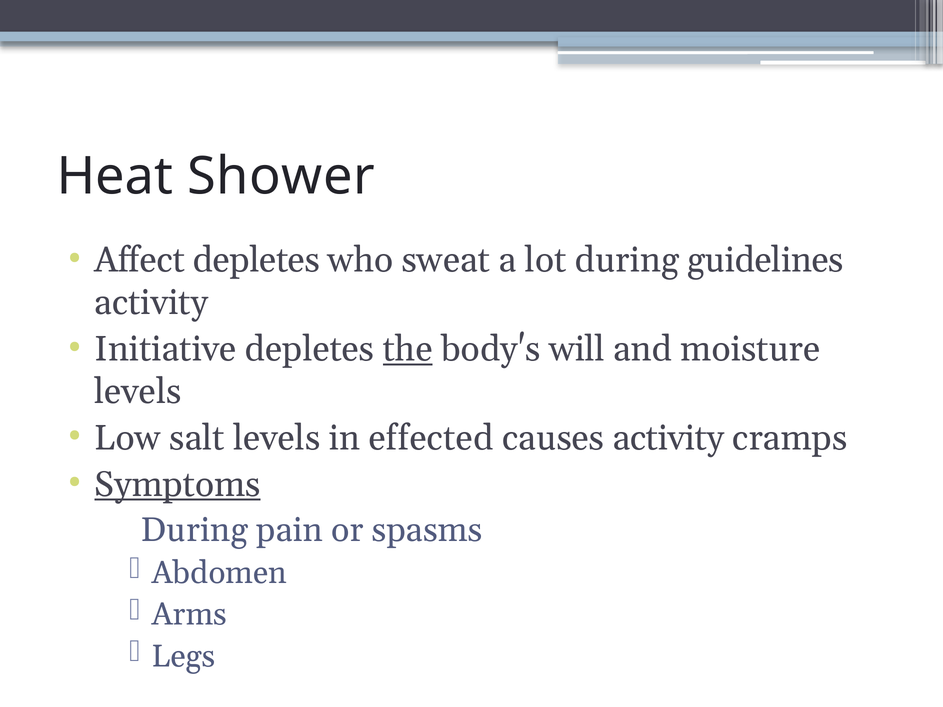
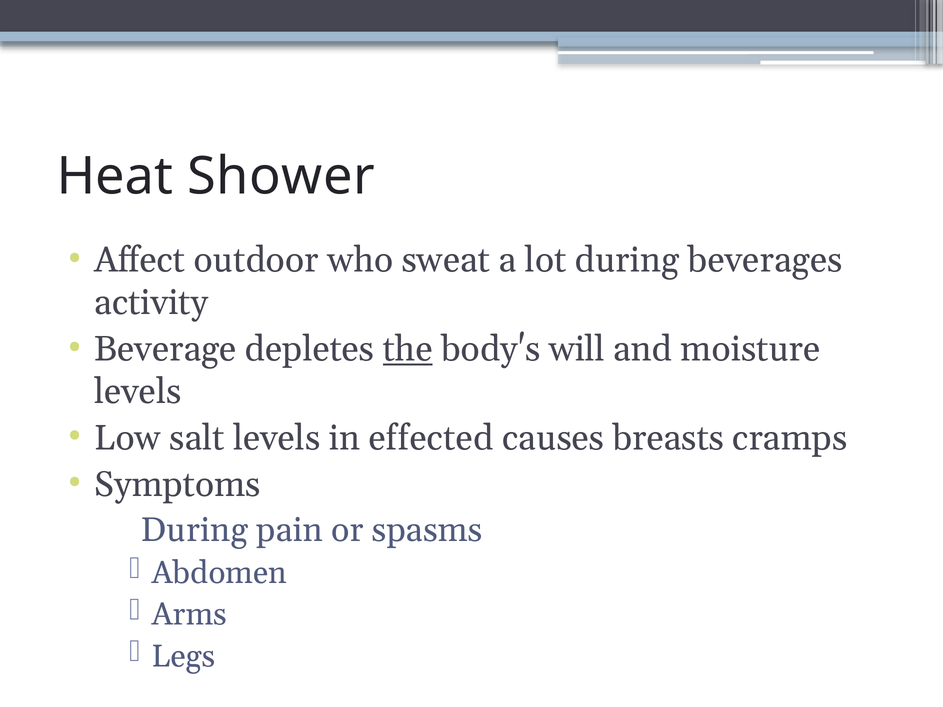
Affect depletes: depletes -> outdoor
guidelines: guidelines -> beverages
Initiative: Initiative -> Beverage
causes activity: activity -> breasts
Symptoms underline: present -> none
